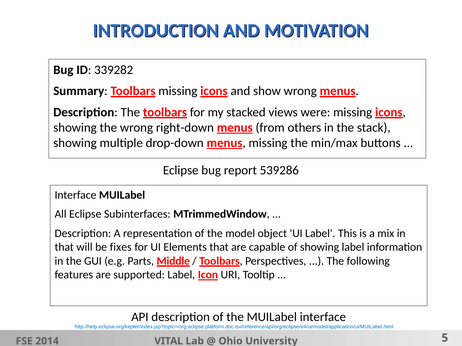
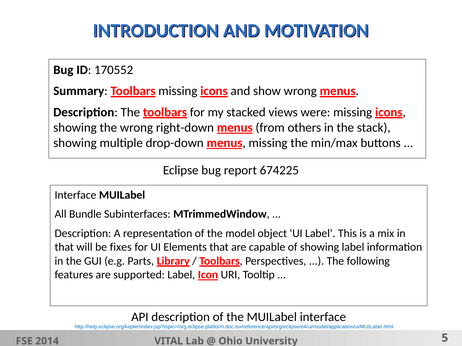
339282: 339282 -> 170552
539286: 539286 -> 674225
All Eclipse: Eclipse -> Bundle
Middle: Middle -> Library
